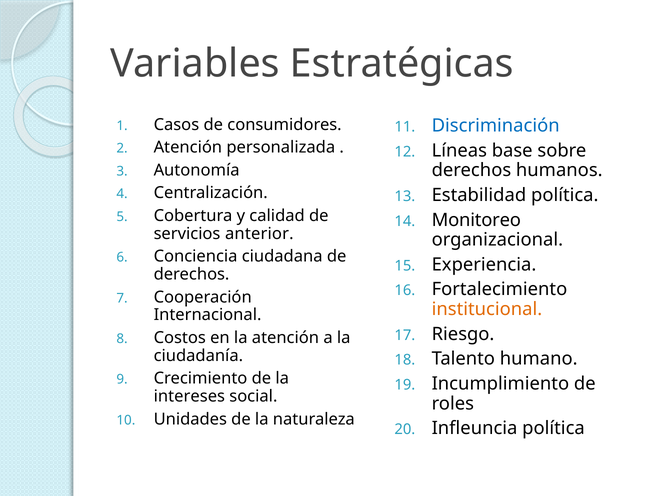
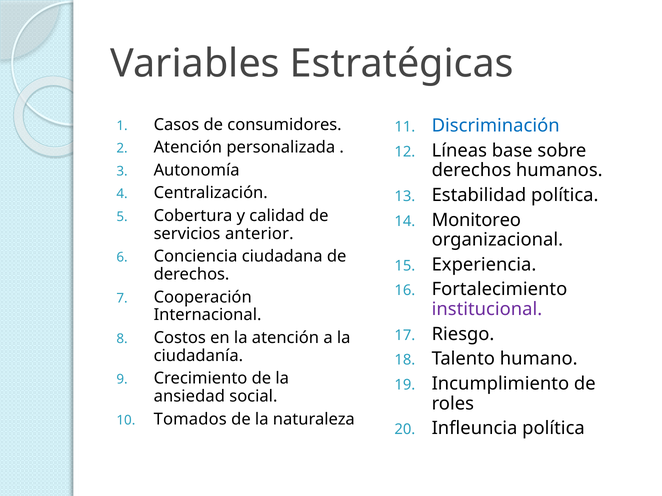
institucional colour: orange -> purple
intereses: intereses -> ansiedad
Unidades: Unidades -> Tomados
